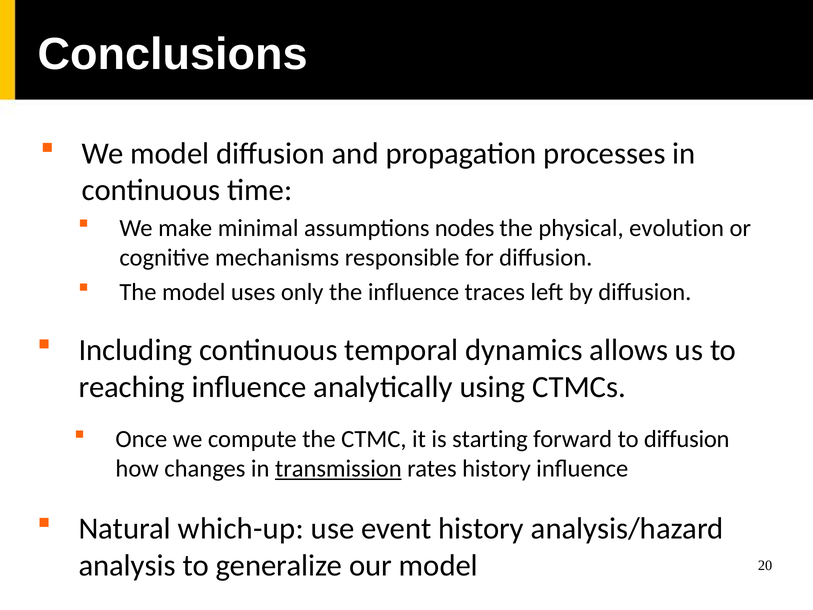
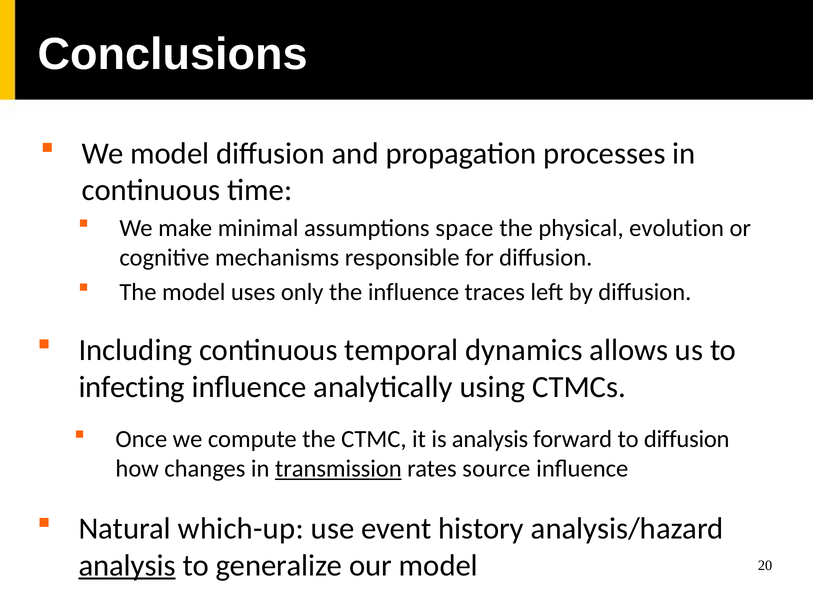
nodes: nodes -> space
reaching: reaching -> infecting
is starting: starting -> analysis
rates history: history -> source
analysis at (127, 565) underline: none -> present
